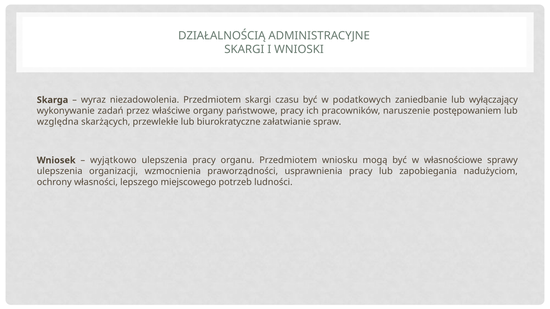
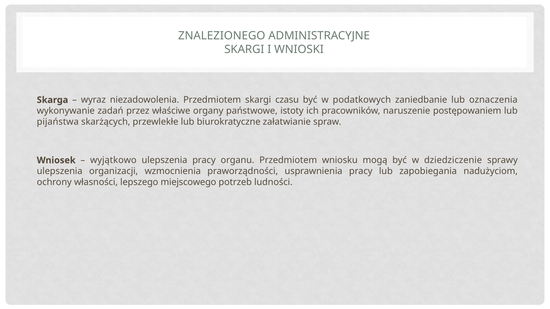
DZIAŁALNOŚCIĄ: DZIAŁALNOŚCIĄ -> ZNALEZIONEGO
wyłączający: wyłączający -> oznaczenia
państwowe pracy: pracy -> istoty
względna: względna -> pijaństwa
własnościowe: własnościowe -> dziedziczenie
